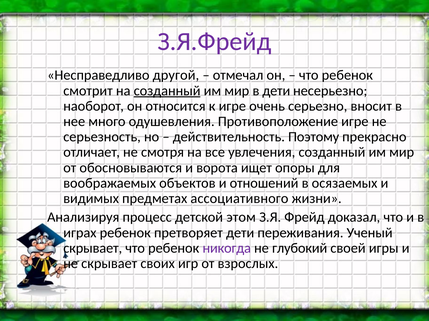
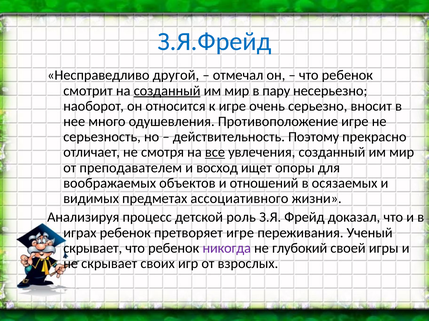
З.Я.Фрейд colour: purple -> blue
в дети: дети -> пару
все underline: none -> present
обосновываются: обосновываются -> преподавателем
ворота: ворота -> восход
этом: этом -> роль
претворяет дети: дети -> игре
